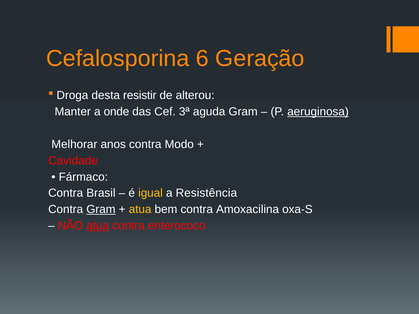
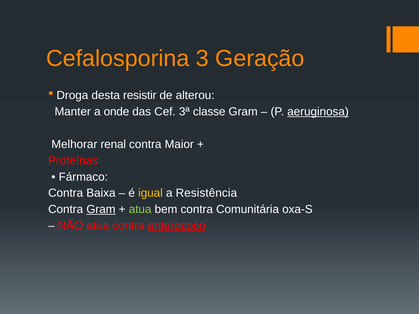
6: 6 -> 3
aguda: aguda -> classe
anos: anos -> renal
Modo: Modo -> Maior
Cavidade: Cavidade -> Proteínas
Brasil: Brasil -> Baixa
atua at (140, 210) colour: yellow -> light green
Amoxacilina: Amoxacilina -> Comunitária
atua at (98, 226) underline: present -> none
enterococo underline: none -> present
